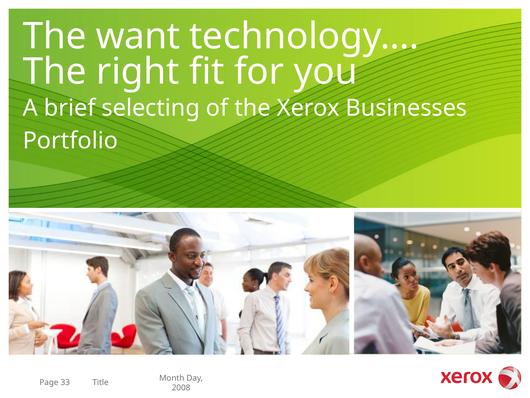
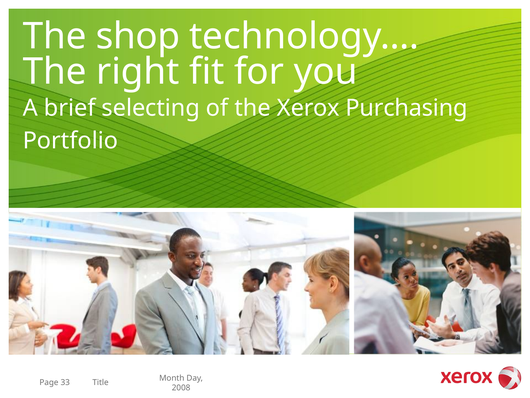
want: want -> shop
Businesses: Businesses -> Purchasing
